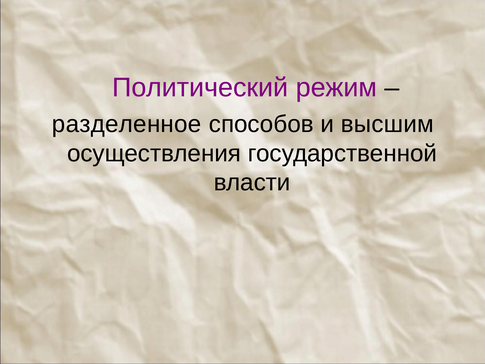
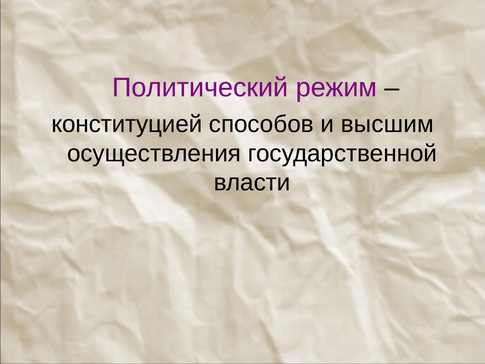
разделенное: разделенное -> конституцией
